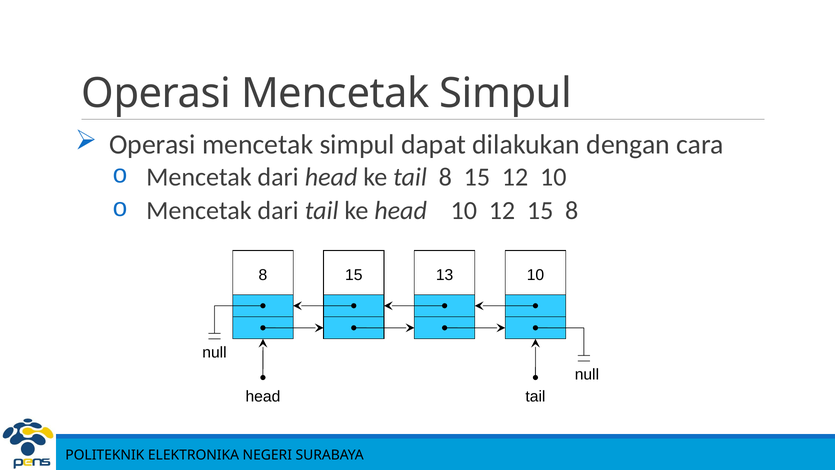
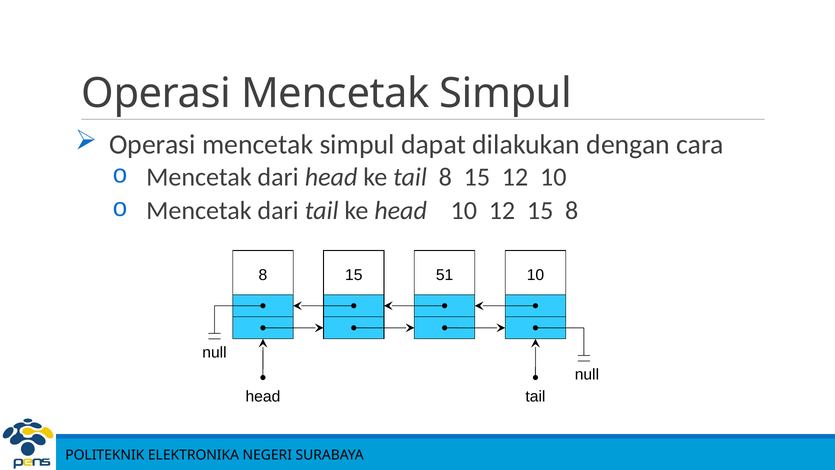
13: 13 -> 51
